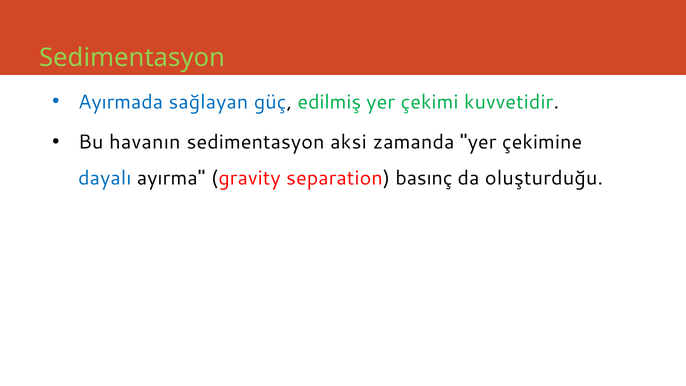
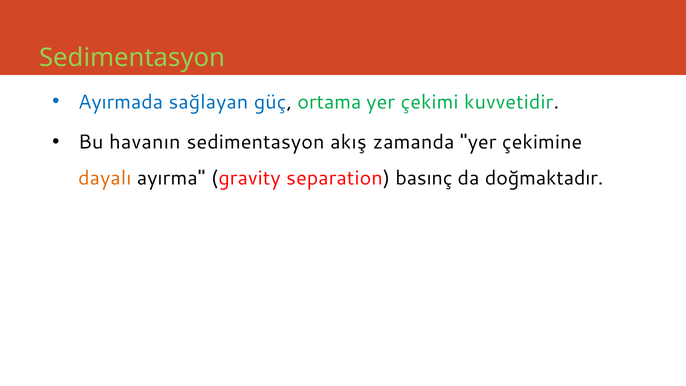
edilmiş: edilmiş -> ortama
aksi: aksi -> akış
dayalı colour: blue -> orange
oluşturduğu: oluşturduğu -> doğmaktadır
